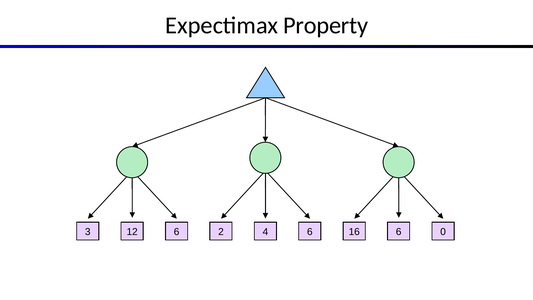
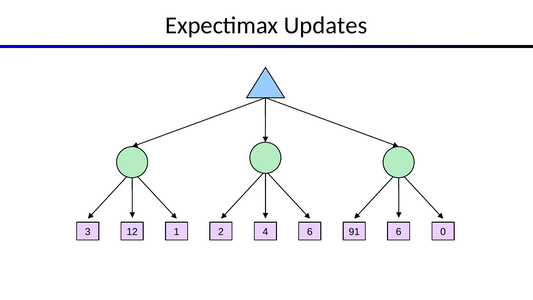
Property: Property -> Updates
12 6: 6 -> 1
16: 16 -> 91
